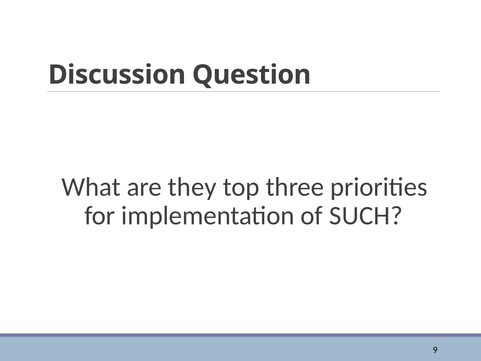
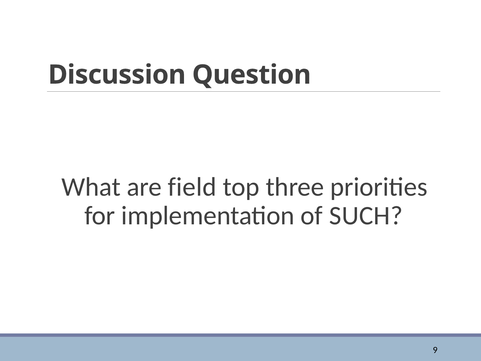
they: they -> field
